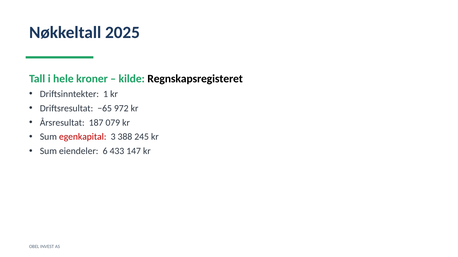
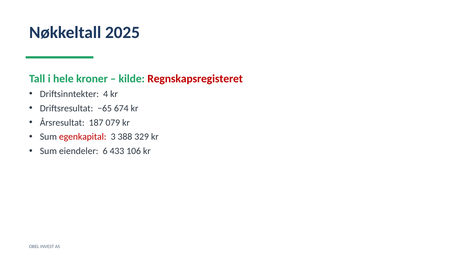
Regnskapsregisteret colour: black -> red
1: 1 -> 4
972: 972 -> 674
245: 245 -> 329
147: 147 -> 106
